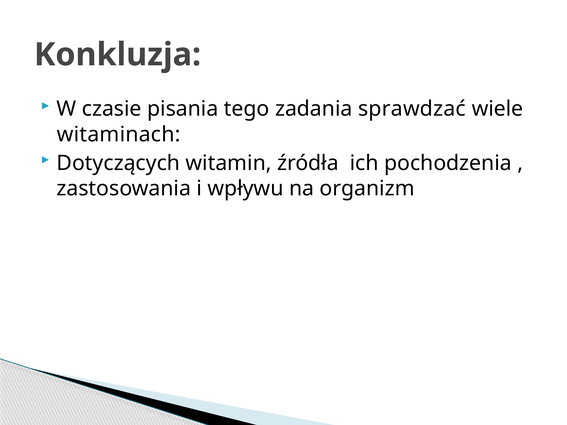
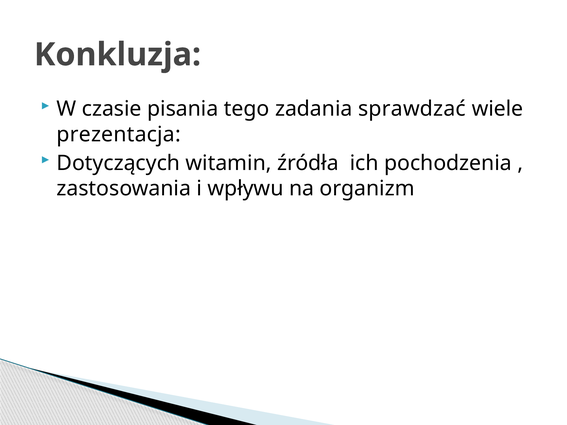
witaminach: witaminach -> prezentacja
